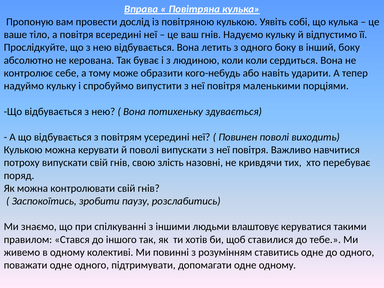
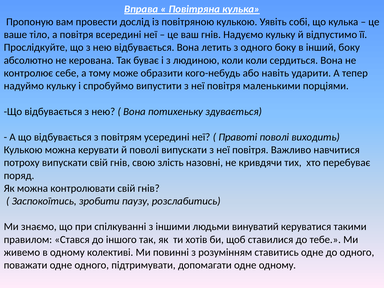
Повинен: Повинен -> Правоті
влаштовує: влаштовує -> винуватий
